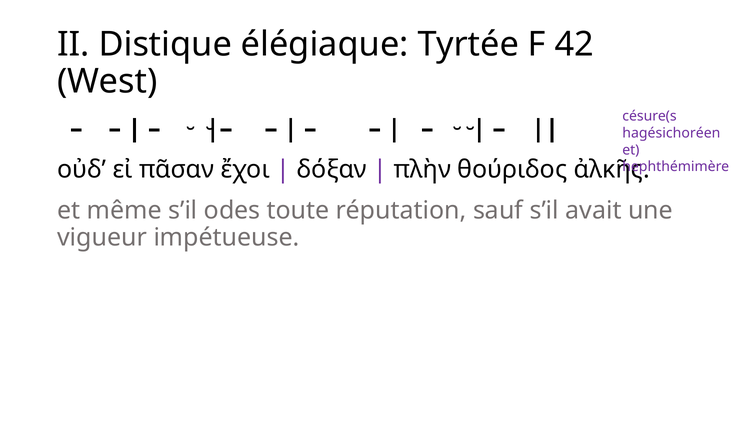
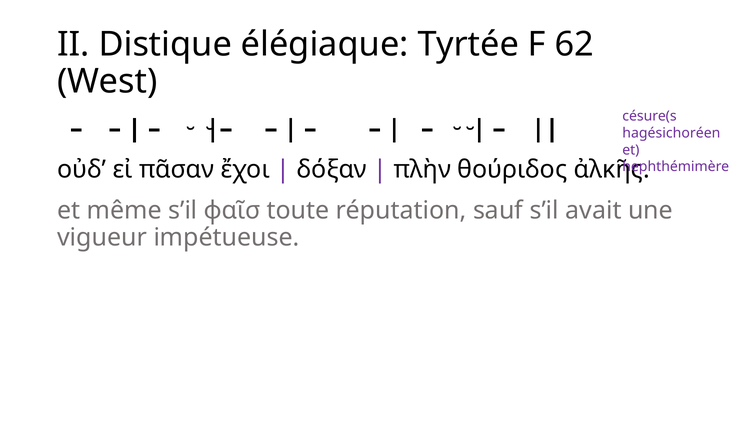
42: 42 -> 62
odes: odes -> φαῖσ
